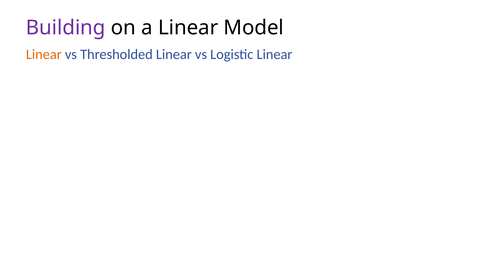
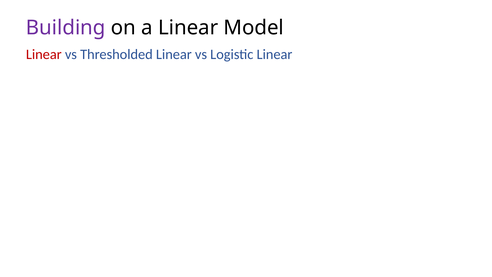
Linear at (44, 54) colour: orange -> red
